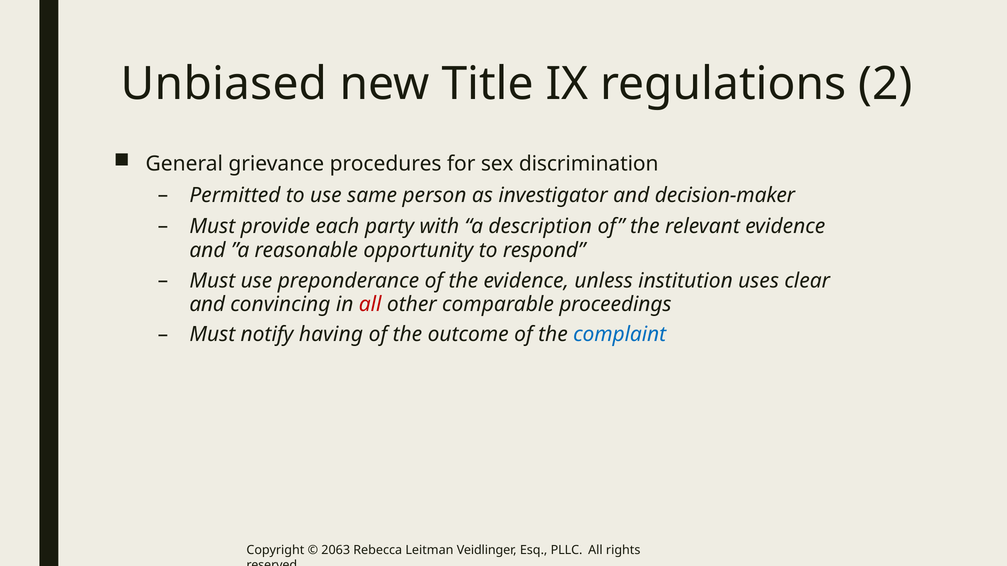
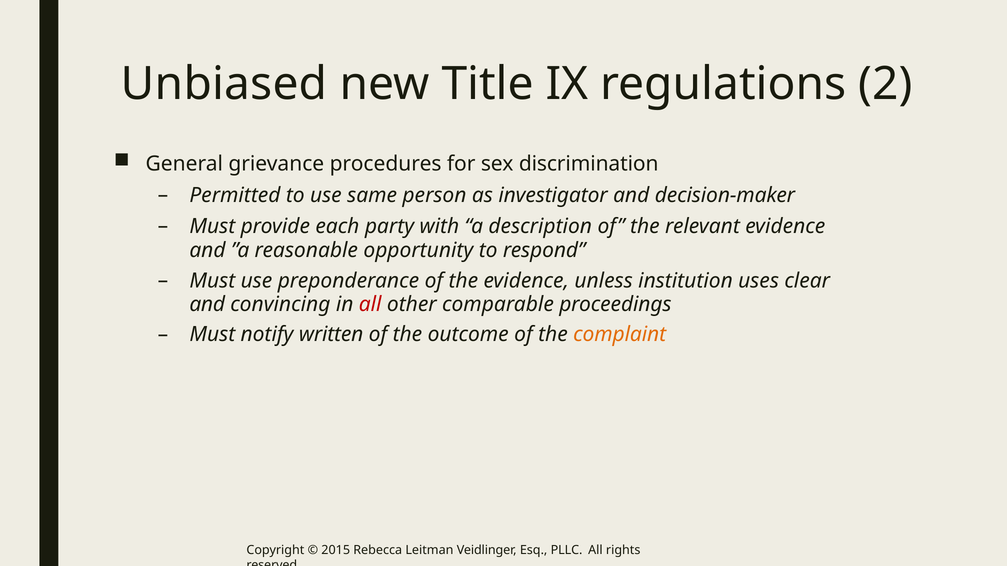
having: having -> written
complaint colour: blue -> orange
2063: 2063 -> 2015
